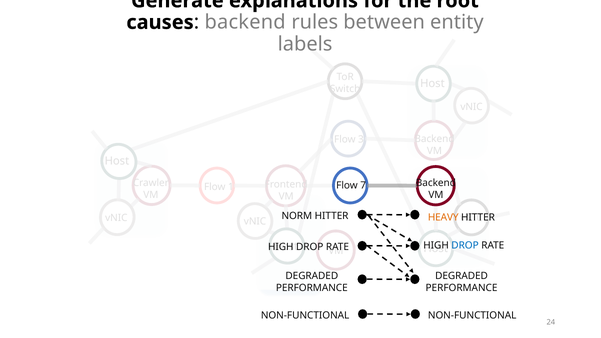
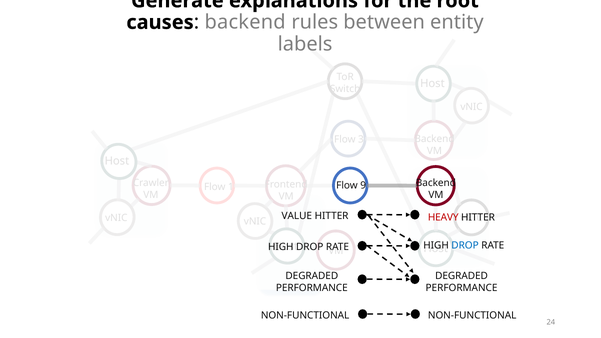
7: 7 -> 9
NORM: NORM -> VALUE
HEAVY colour: orange -> red
